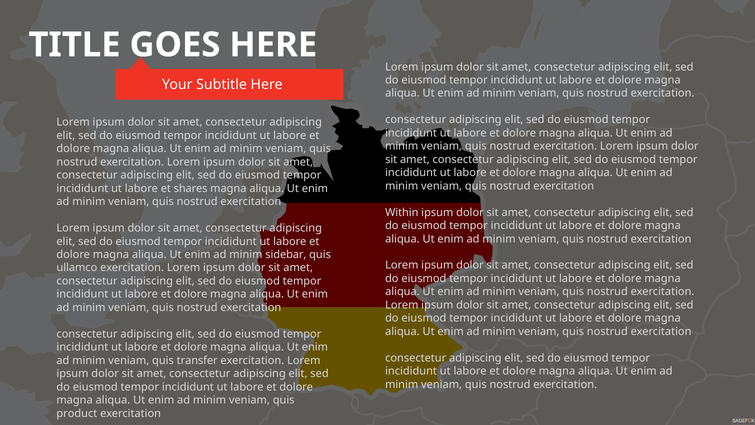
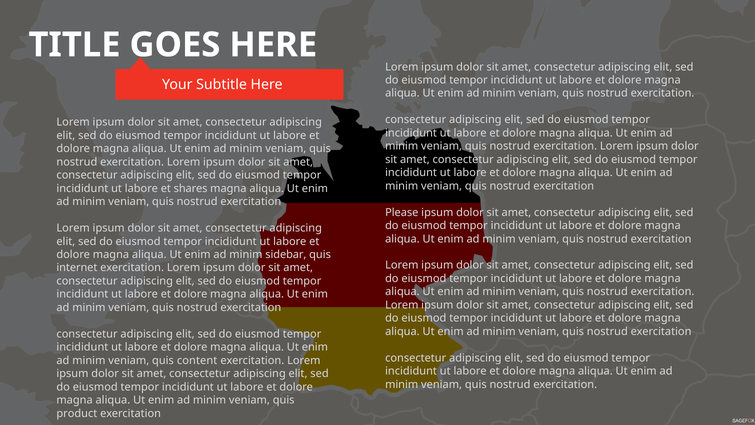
Within: Within -> Please
ullamco: ullamco -> internet
transfer: transfer -> content
